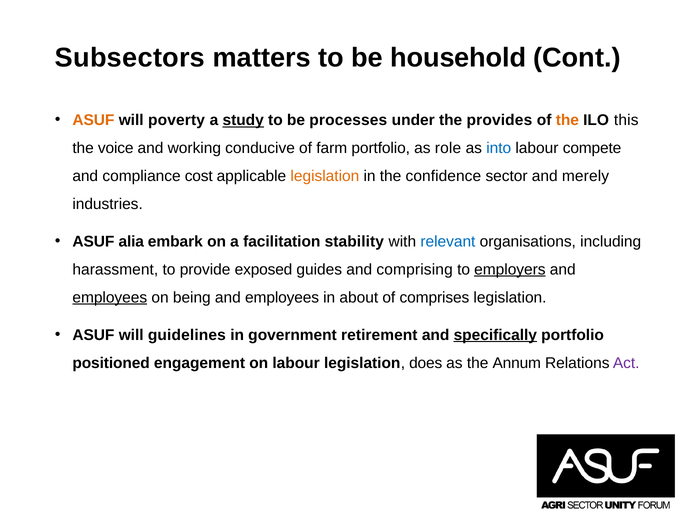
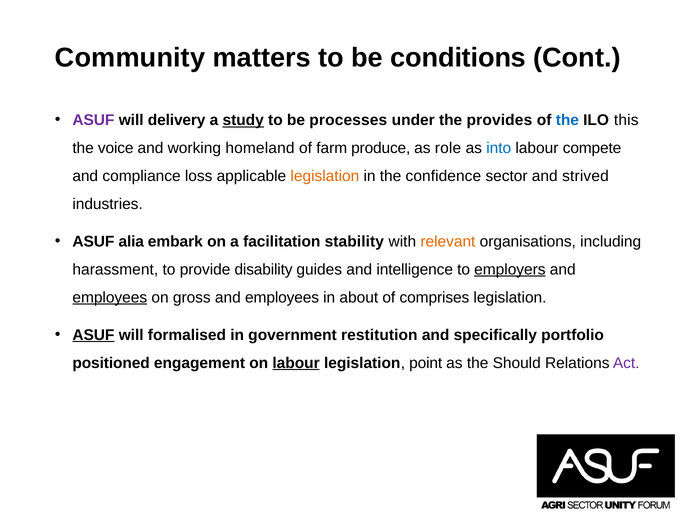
Subsectors: Subsectors -> Community
household: household -> conditions
ASUF at (93, 120) colour: orange -> purple
poverty: poverty -> delivery
the at (567, 120) colour: orange -> blue
conducive: conducive -> homeland
farm portfolio: portfolio -> produce
cost: cost -> loss
merely: merely -> strived
relevant colour: blue -> orange
exposed: exposed -> disability
comprising: comprising -> intelligence
being: being -> gross
ASUF at (93, 335) underline: none -> present
guidelines: guidelines -> formalised
retirement: retirement -> restitution
specifically underline: present -> none
labour at (296, 363) underline: none -> present
does: does -> point
Annum: Annum -> Should
